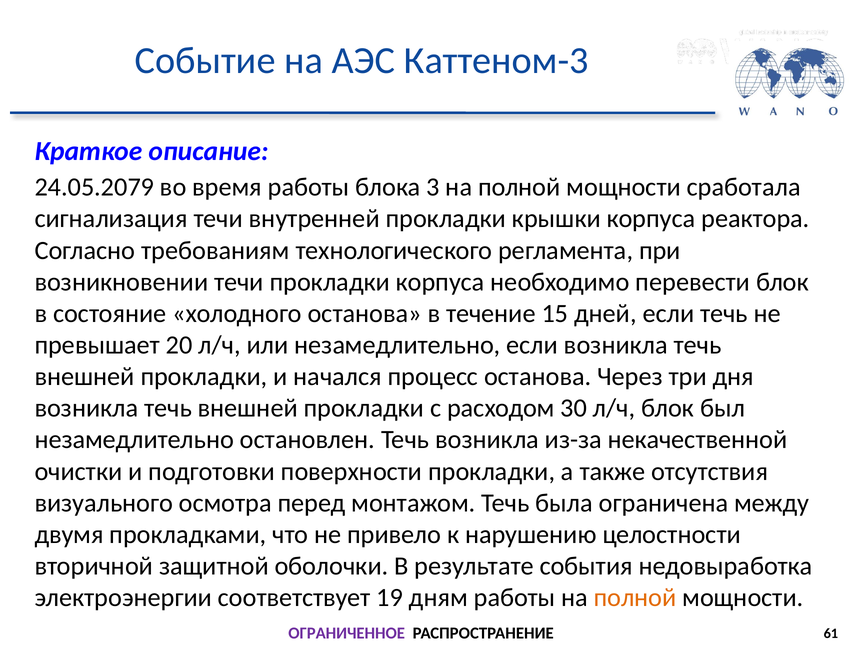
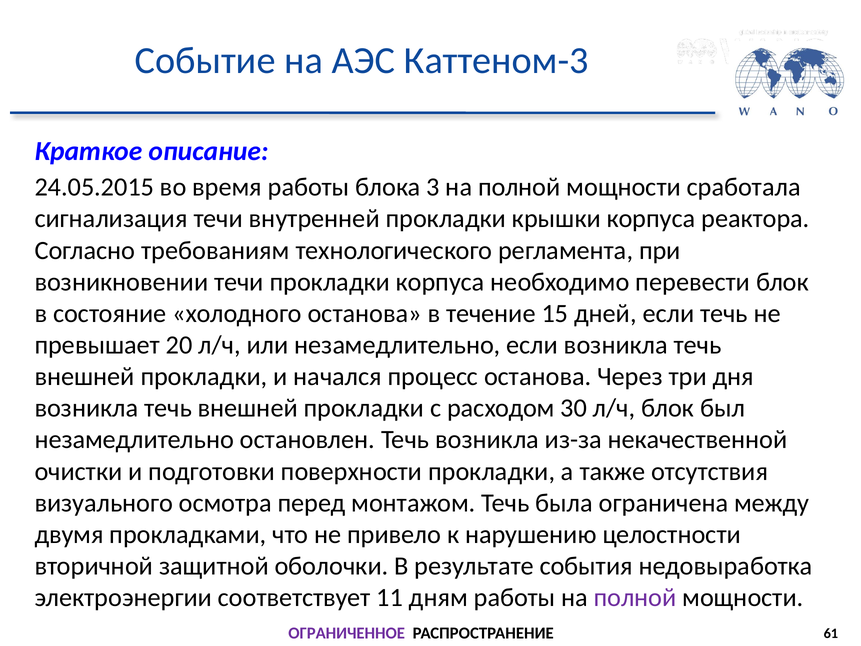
24.05.2079: 24.05.2079 -> 24.05.2015
19: 19 -> 11
полной at (635, 597) colour: orange -> purple
